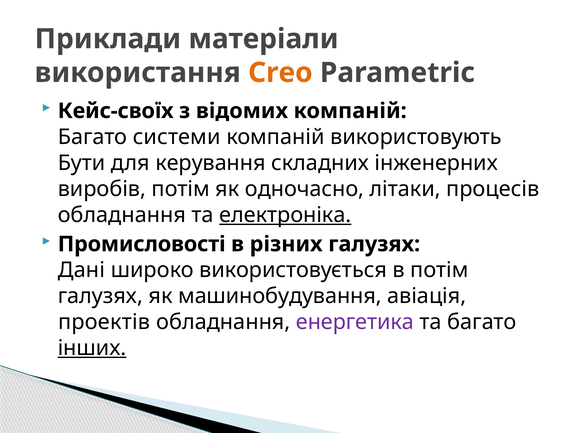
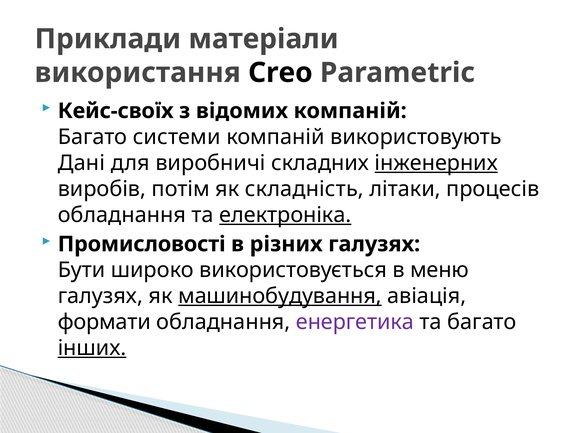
Creo colour: orange -> black
Бути: Бути -> Дані
керування: керування -> виробничі
інженерних underline: none -> present
одночасно: одночасно -> складність
Дані: Дані -> Бути
в потім: потім -> меню
машинобудування underline: none -> present
проектів: проектів -> формати
